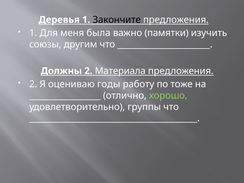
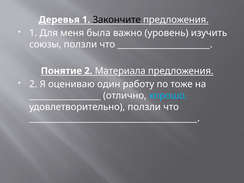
памятки: памятки -> уровень
союзы другим: другим -> ползли
Должны: Должны -> Понятие
годы: годы -> один
хорошо colour: light green -> light blue
удовлетворительно группы: группы -> ползли
